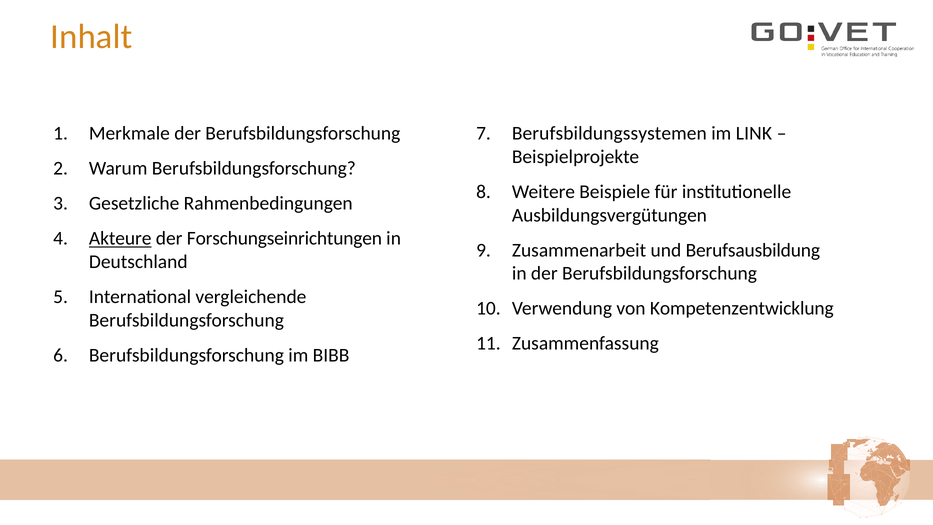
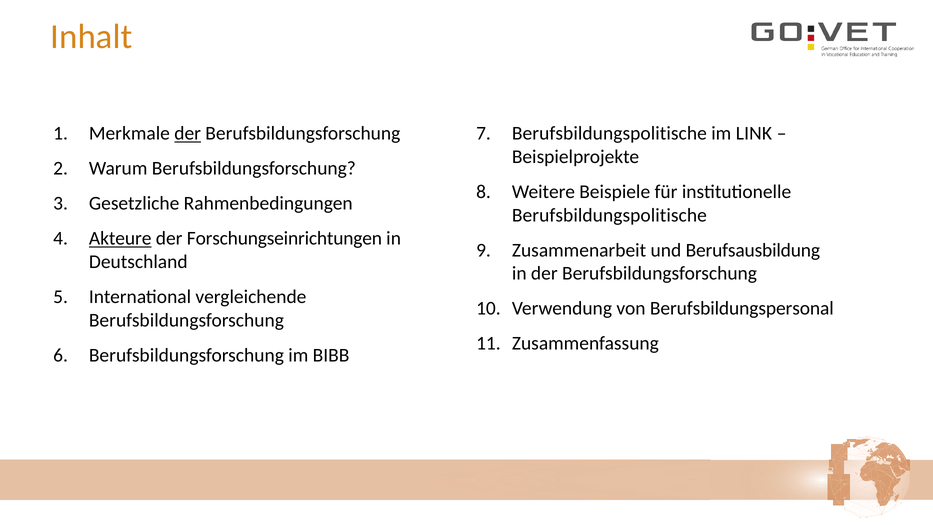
der at (188, 133) underline: none -> present
Berufsbildungssystemen at (609, 133): Berufsbildungssystemen -> Berufsbildungspolitische
Ausbildungsvergütungen at (609, 215): Ausbildungsvergütungen -> Berufsbildungspolitische
Kompetenzentwicklung: Kompetenzentwicklung -> Berufsbildungspersonal
